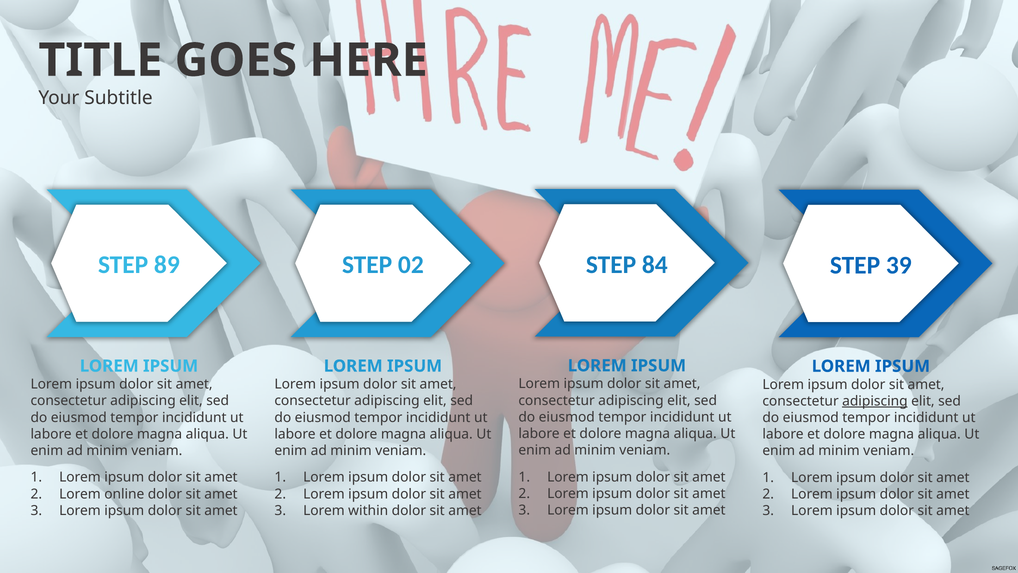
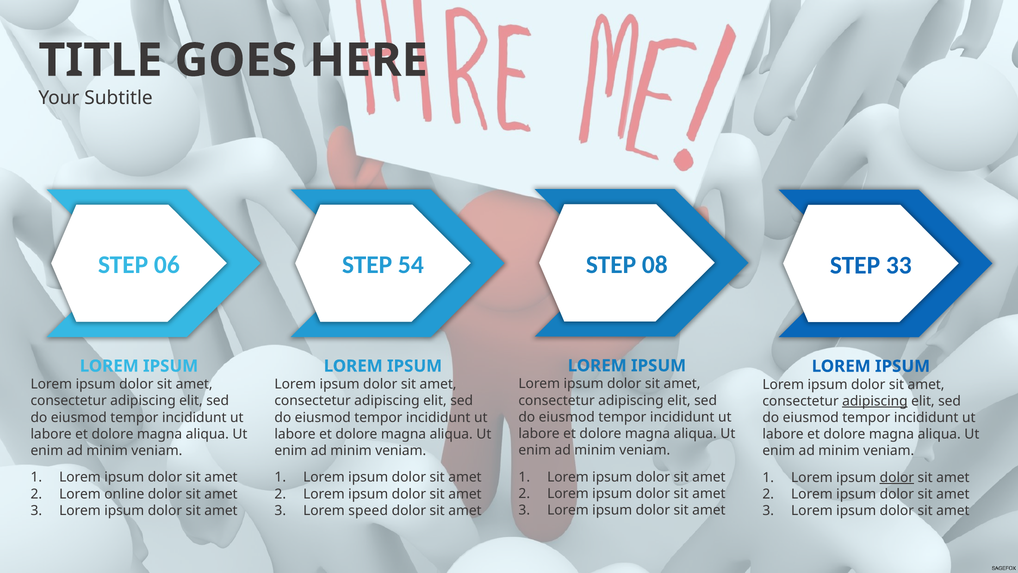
84: 84 -> 08
89: 89 -> 06
02: 02 -> 54
39: 39 -> 33
dolor at (897, 477) underline: none -> present
within: within -> speed
